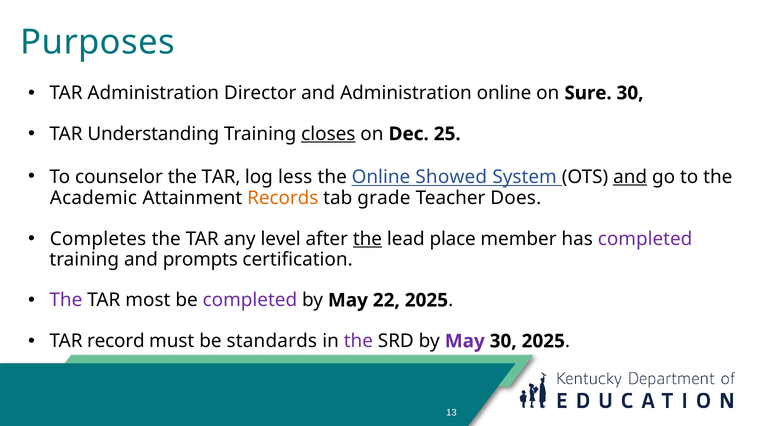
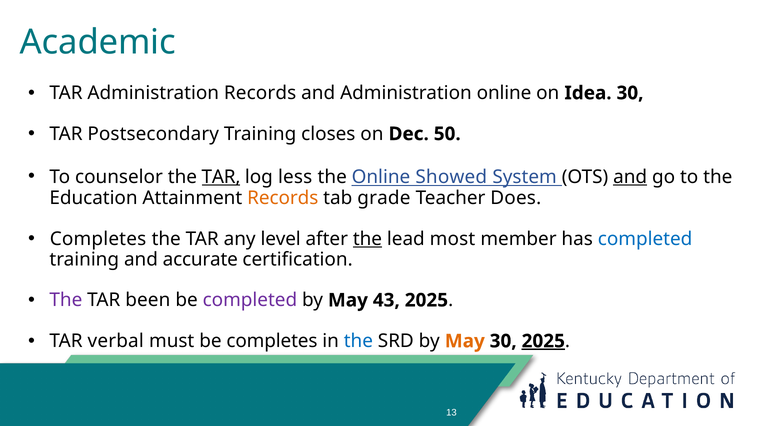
Purposes: Purposes -> Academic
Administration Director: Director -> Records
Sure: Sure -> Idea
Understanding: Understanding -> Postsecondary
closes underline: present -> none
25: 25 -> 50
TAR at (221, 177) underline: none -> present
Academic: Academic -> Education
place: place -> most
completed at (645, 239) colour: purple -> blue
prompts: prompts -> accurate
most: most -> been
22: 22 -> 43
record: record -> verbal
be standards: standards -> completes
the at (358, 341) colour: purple -> blue
May at (465, 341) colour: purple -> orange
2025 at (543, 341) underline: none -> present
